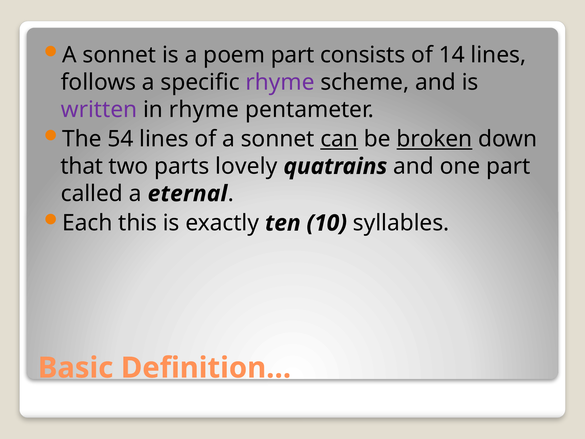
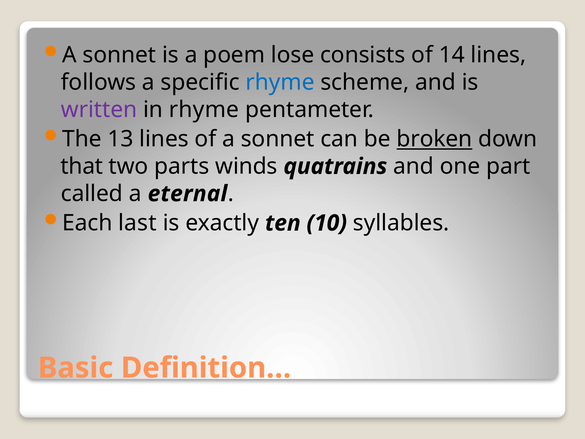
poem part: part -> lose
rhyme at (280, 82) colour: purple -> blue
54: 54 -> 13
can underline: present -> none
lovely: lovely -> winds
this: this -> last
